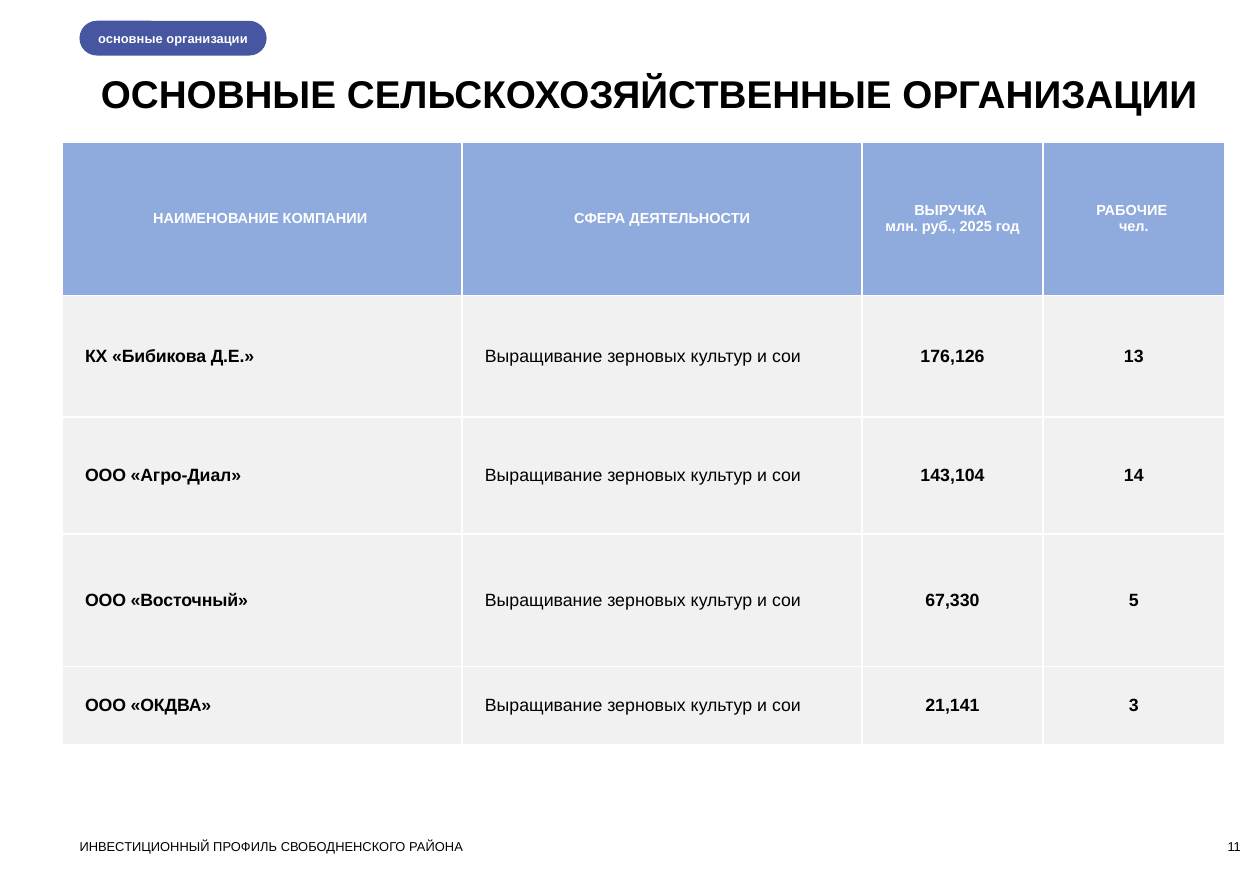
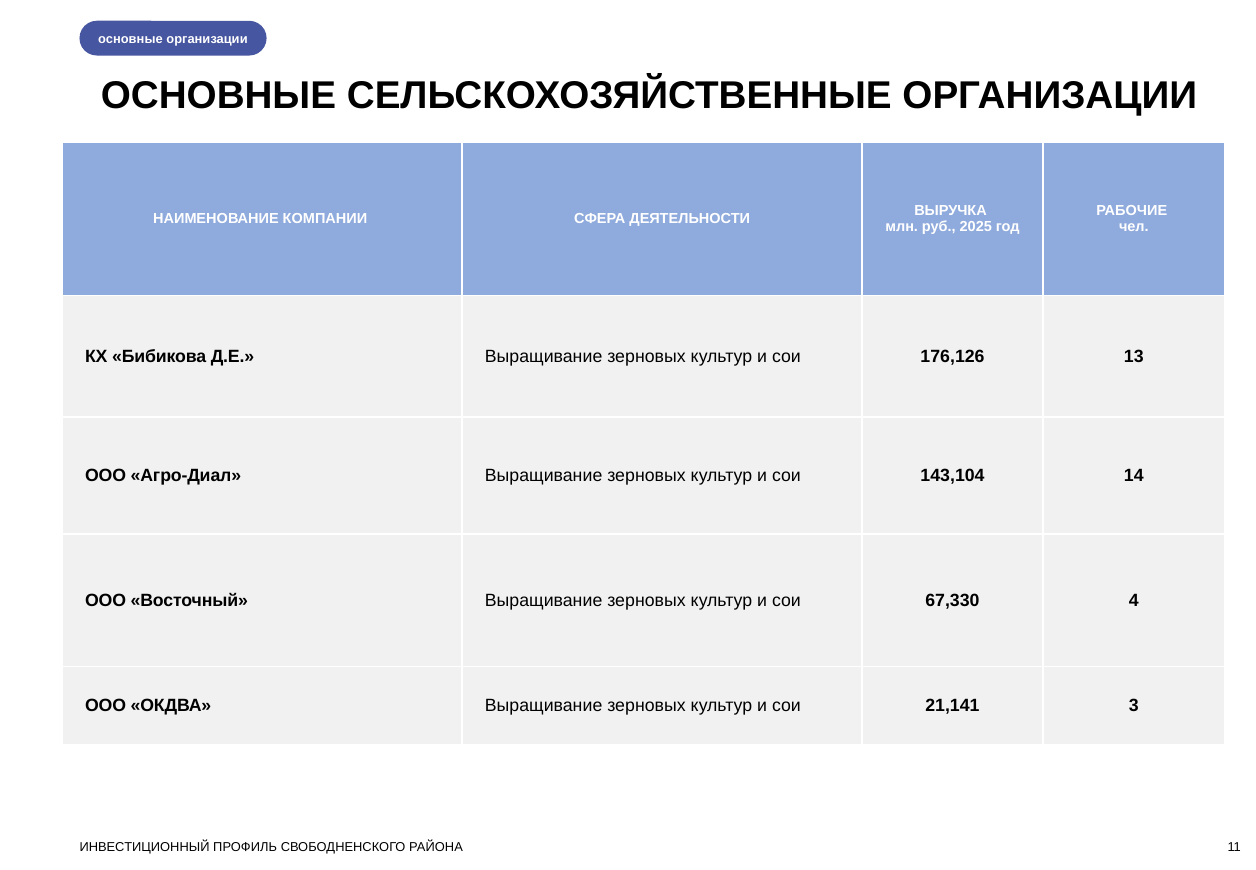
5: 5 -> 4
